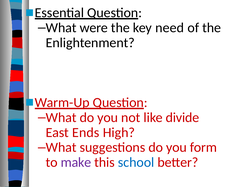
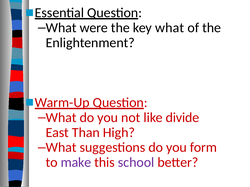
key need: need -> what
Ends: Ends -> Than
school colour: blue -> purple
